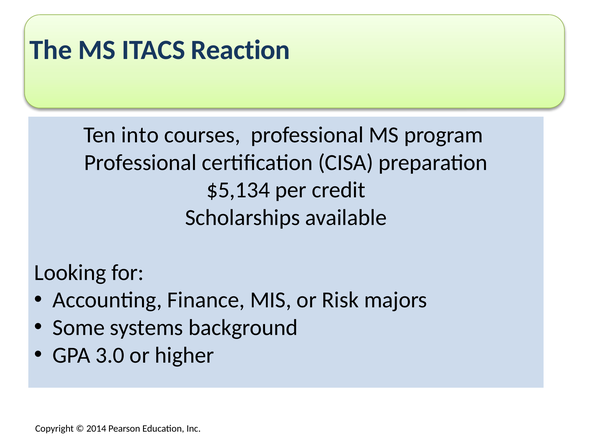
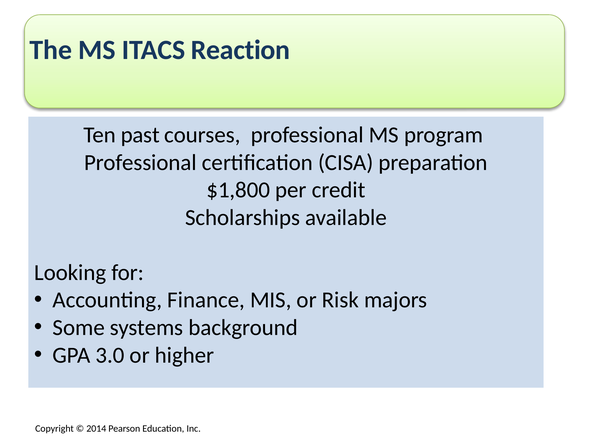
into: into -> past
$5,134: $5,134 -> $1,800
